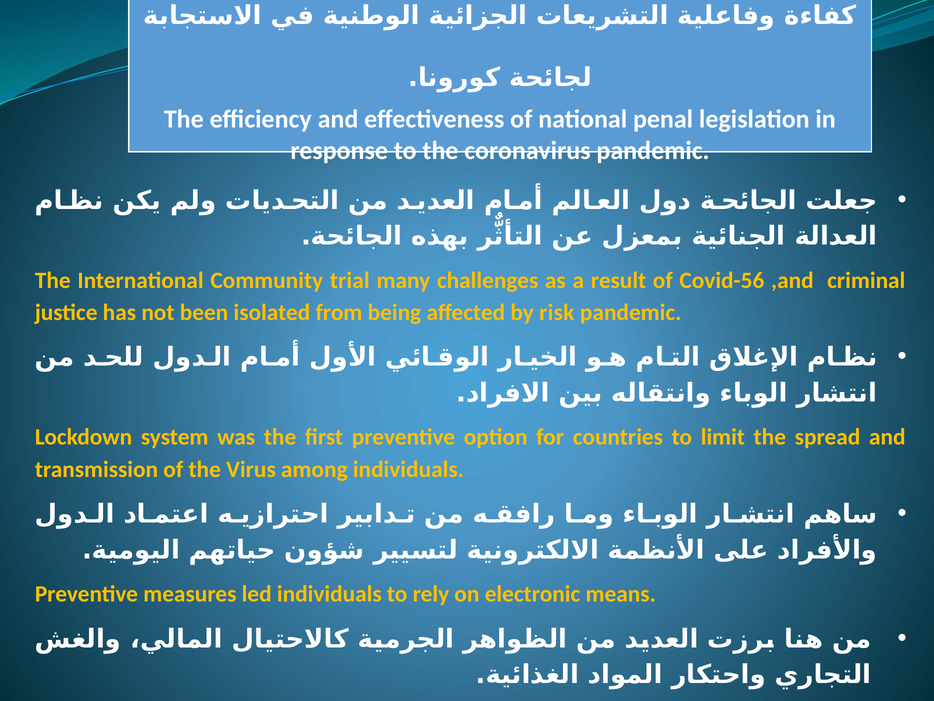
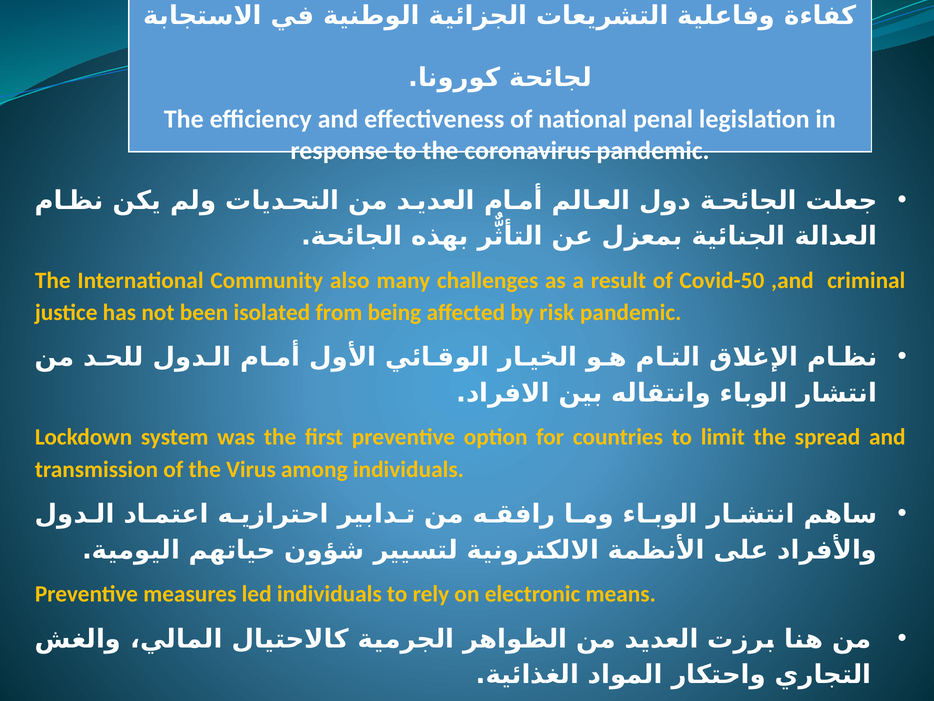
trial: trial -> also
Covid-56: Covid-56 -> Covid-50
